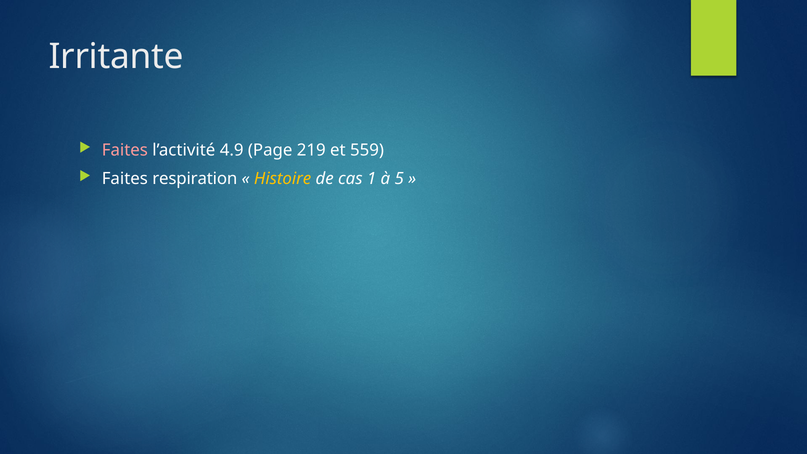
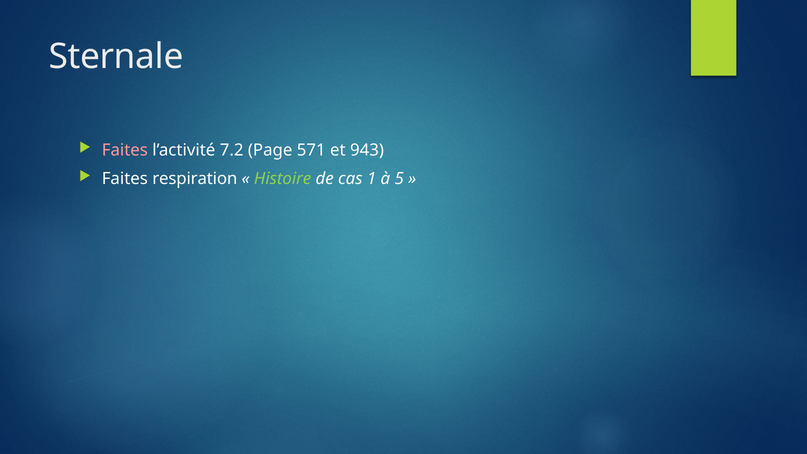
Irritante: Irritante -> Sternale
4.9: 4.9 -> 7.2
219: 219 -> 571
559: 559 -> 943
Histoire colour: yellow -> light green
